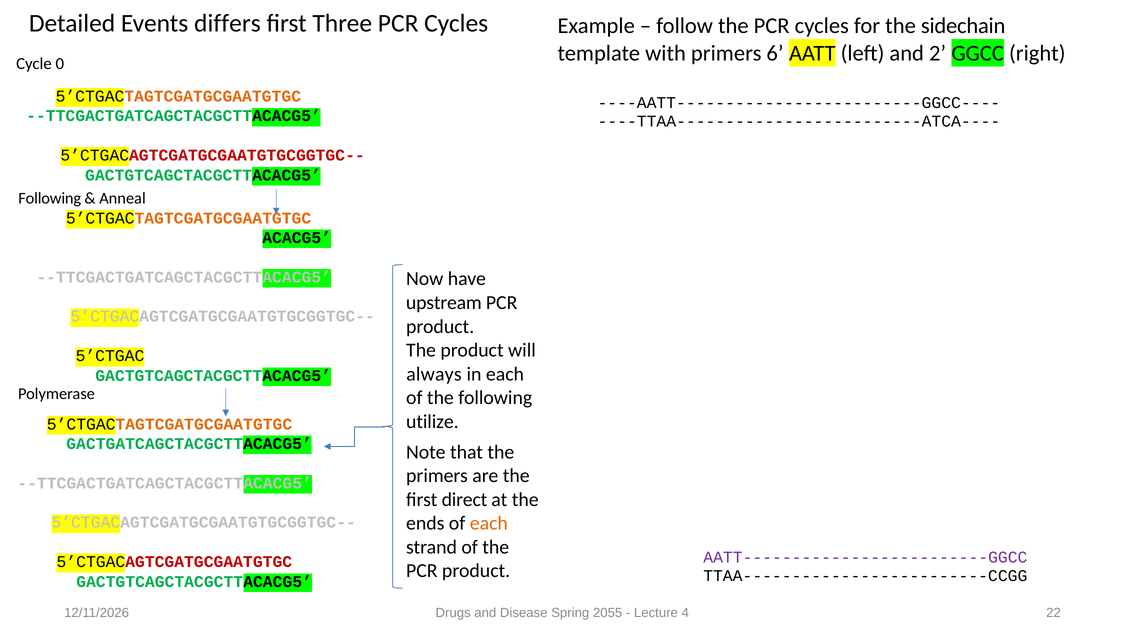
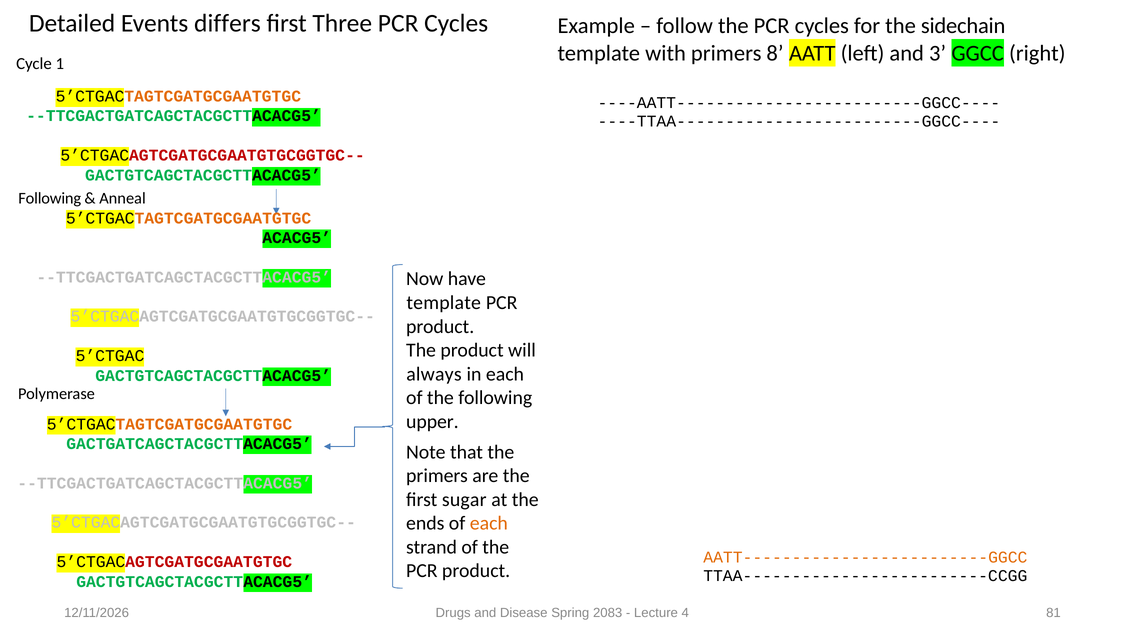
6: 6 -> 8
2: 2 -> 3
0: 0 -> 1
----TTAA-------------------------ATCA----: ----TTAA-------------------------ATCA---- -> ----TTAA-------------------------GGCC----
upstream at (444, 303): upstream -> template
utilize: utilize -> upper
direct: direct -> sugar
AATT-------------------------GGCC colour: purple -> orange
2055: 2055 -> 2083
22: 22 -> 81
